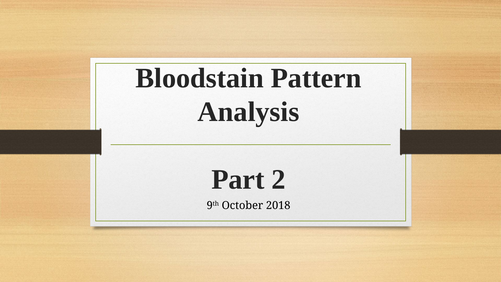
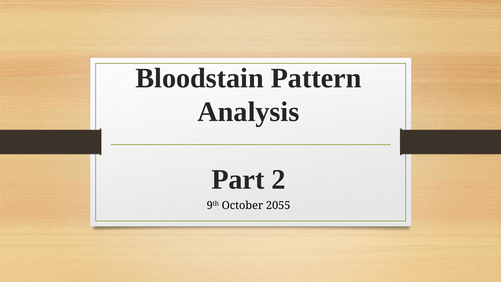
2018: 2018 -> 2055
